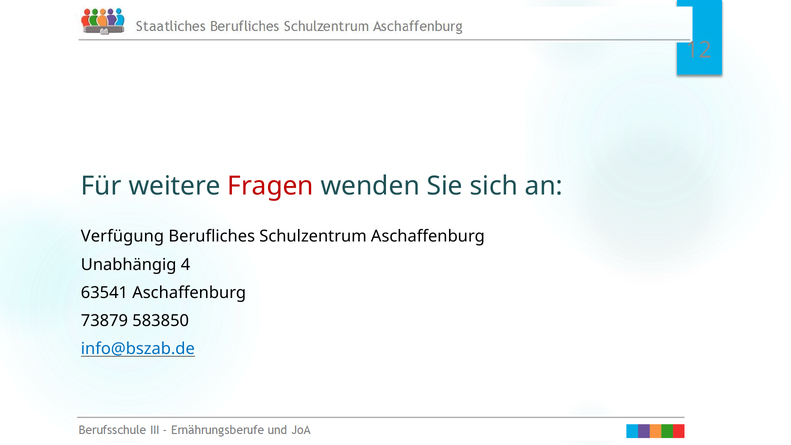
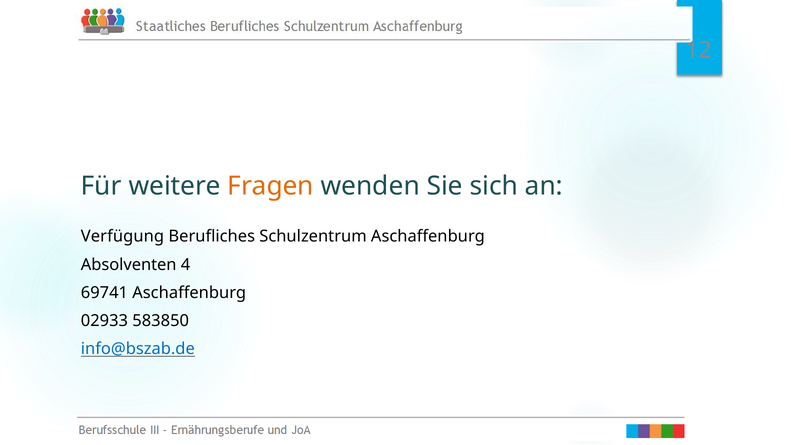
Fragen colour: red -> orange
Unabhängig: Unabhängig -> Absolventen
63541: 63541 -> 69741
73879: 73879 -> 02933
